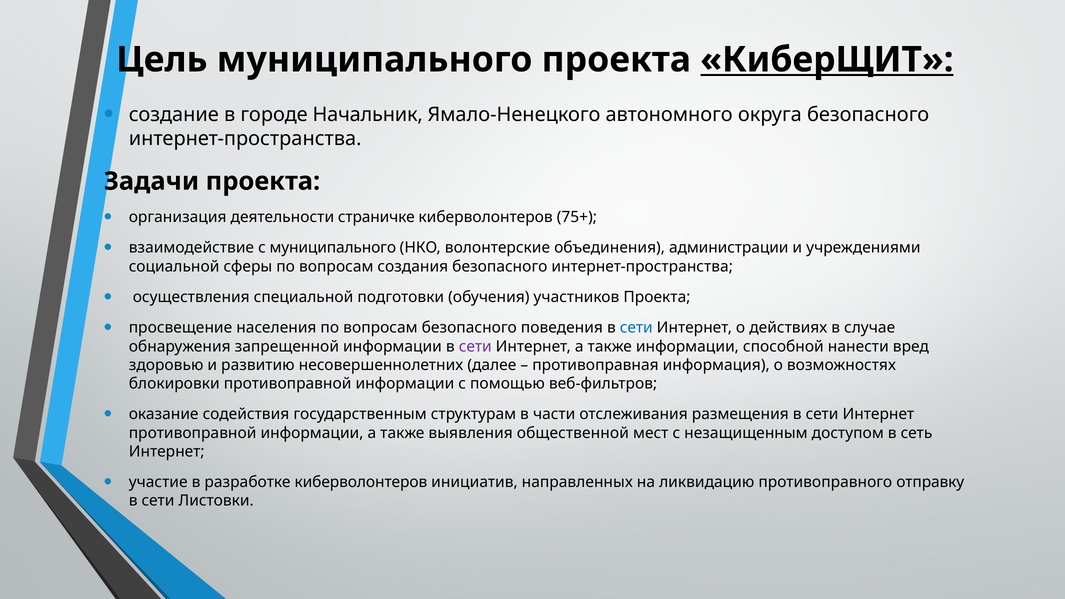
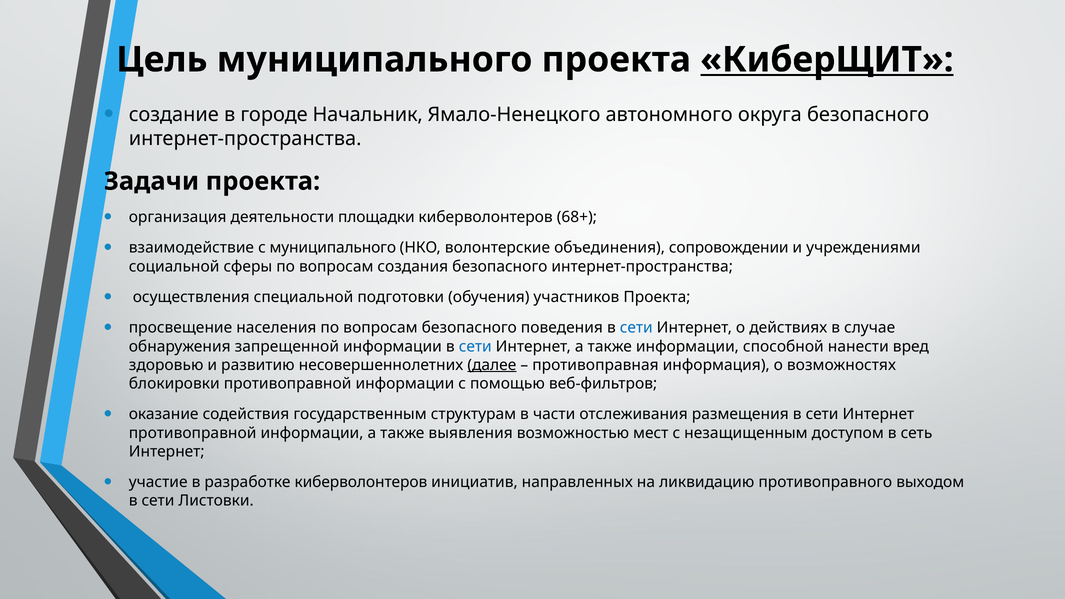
страничке: страничке -> площадки
75+: 75+ -> 68+
администрации: администрации -> сопровождении
сети at (475, 346) colour: purple -> blue
далее underline: none -> present
общественной: общественной -> возможностью
отправку: отправку -> выходом
